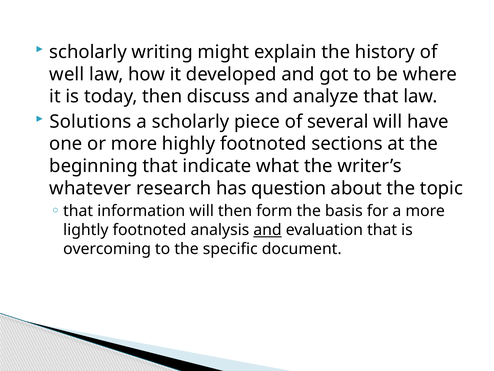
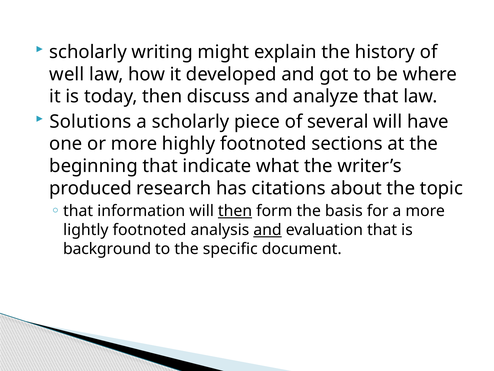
whatever: whatever -> produced
question: question -> citations
then at (235, 211) underline: none -> present
overcoming: overcoming -> background
